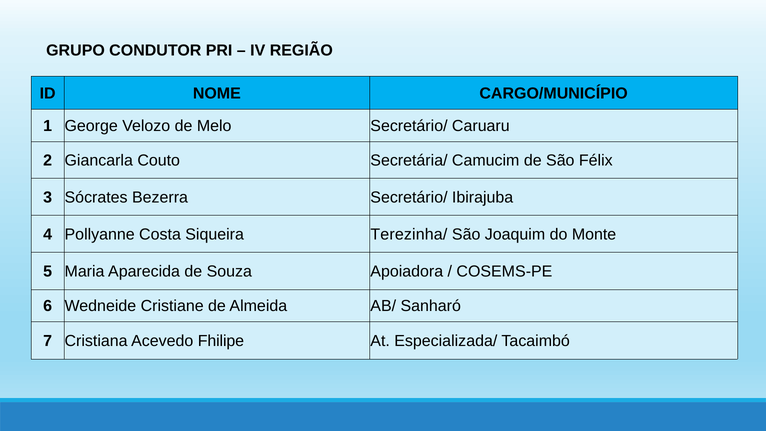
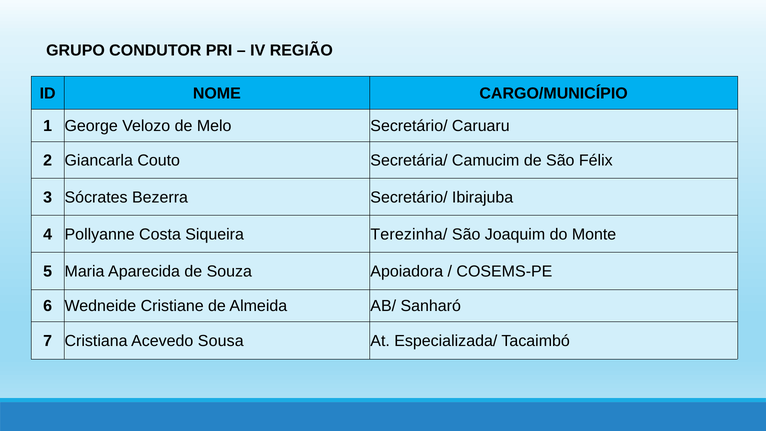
Fhilipe: Fhilipe -> Sousa
